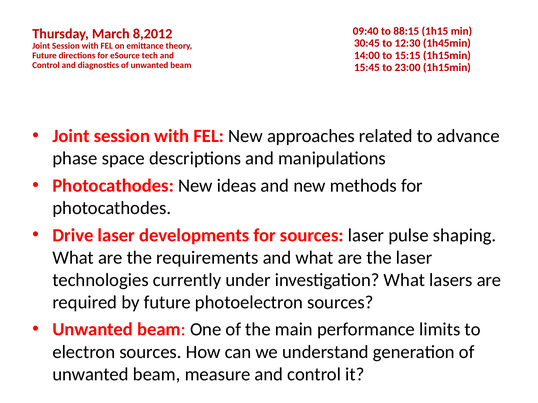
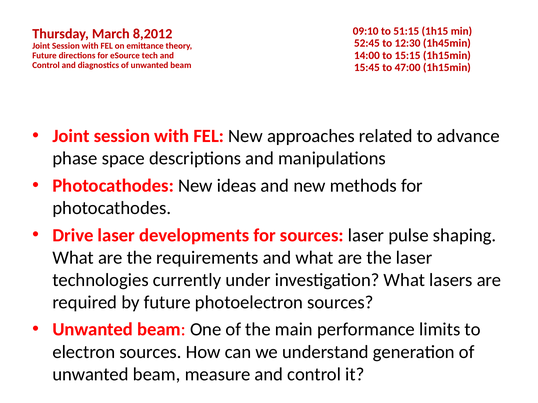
09:40: 09:40 -> 09:10
88:15: 88:15 -> 51:15
30:45: 30:45 -> 52:45
23:00: 23:00 -> 47:00
